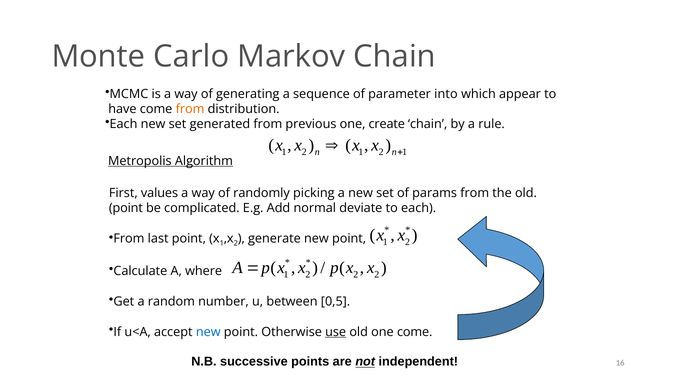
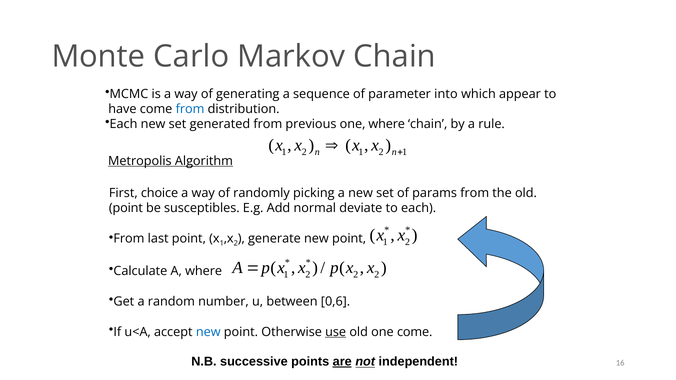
from at (190, 109) colour: orange -> blue
one create: create -> where
values: values -> choice
complicated: complicated -> susceptibles
0,5: 0,5 -> 0,6
are underline: none -> present
